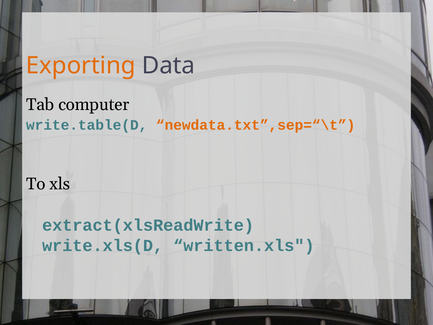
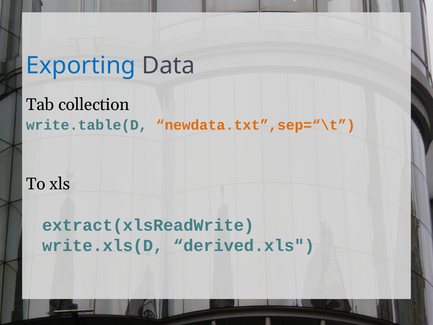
Exporting colour: orange -> blue
computer: computer -> collection
written.xls: written.xls -> derived.xls
